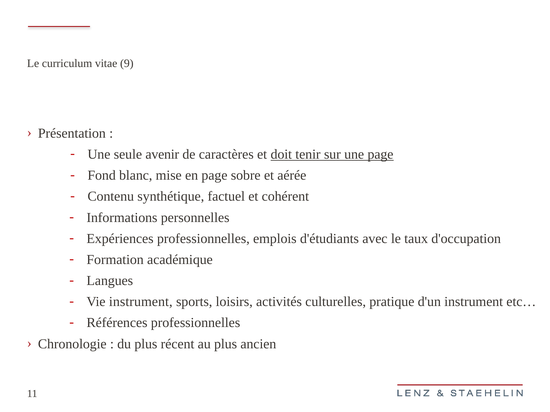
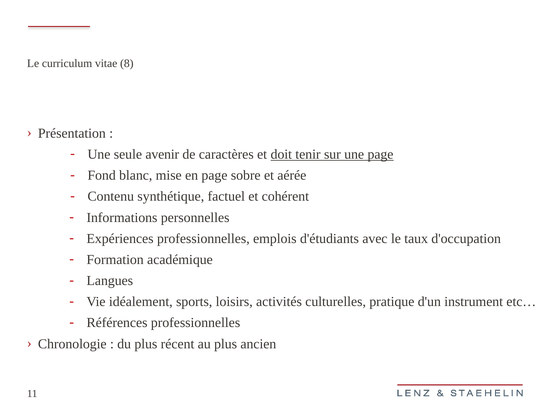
9: 9 -> 8
Vie instrument: instrument -> idéalement
